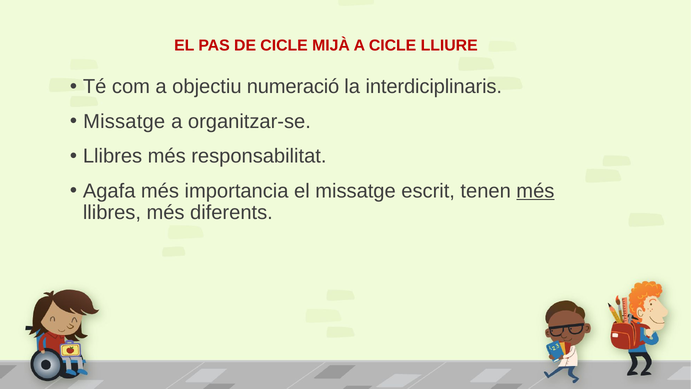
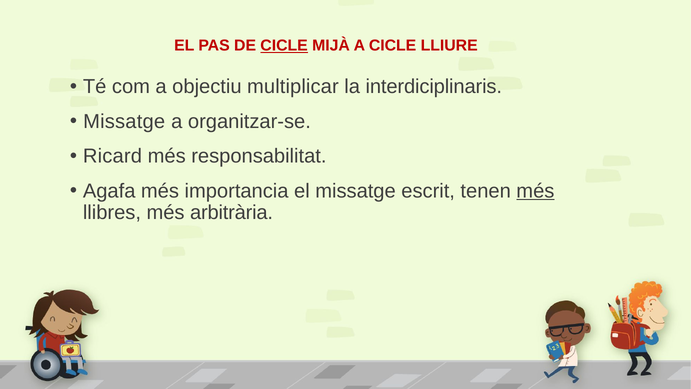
CICLE at (284, 46) underline: none -> present
numeració: numeració -> multiplicar
Llibres at (113, 156): Llibres -> Ricard
diferents: diferents -> arbitrària
